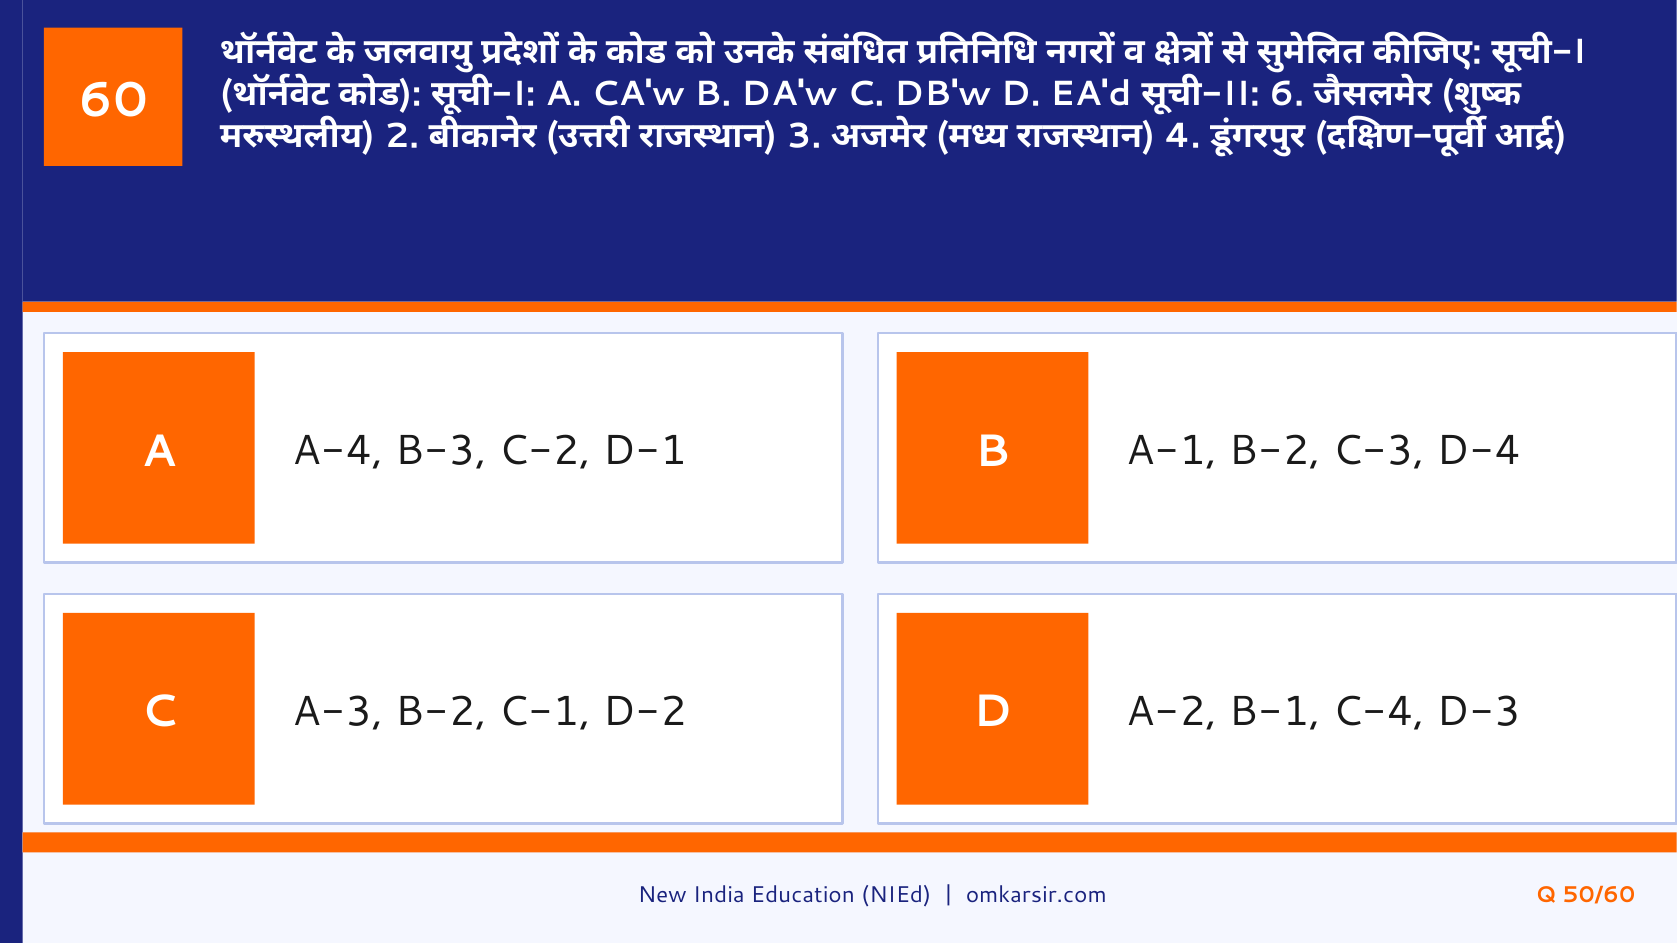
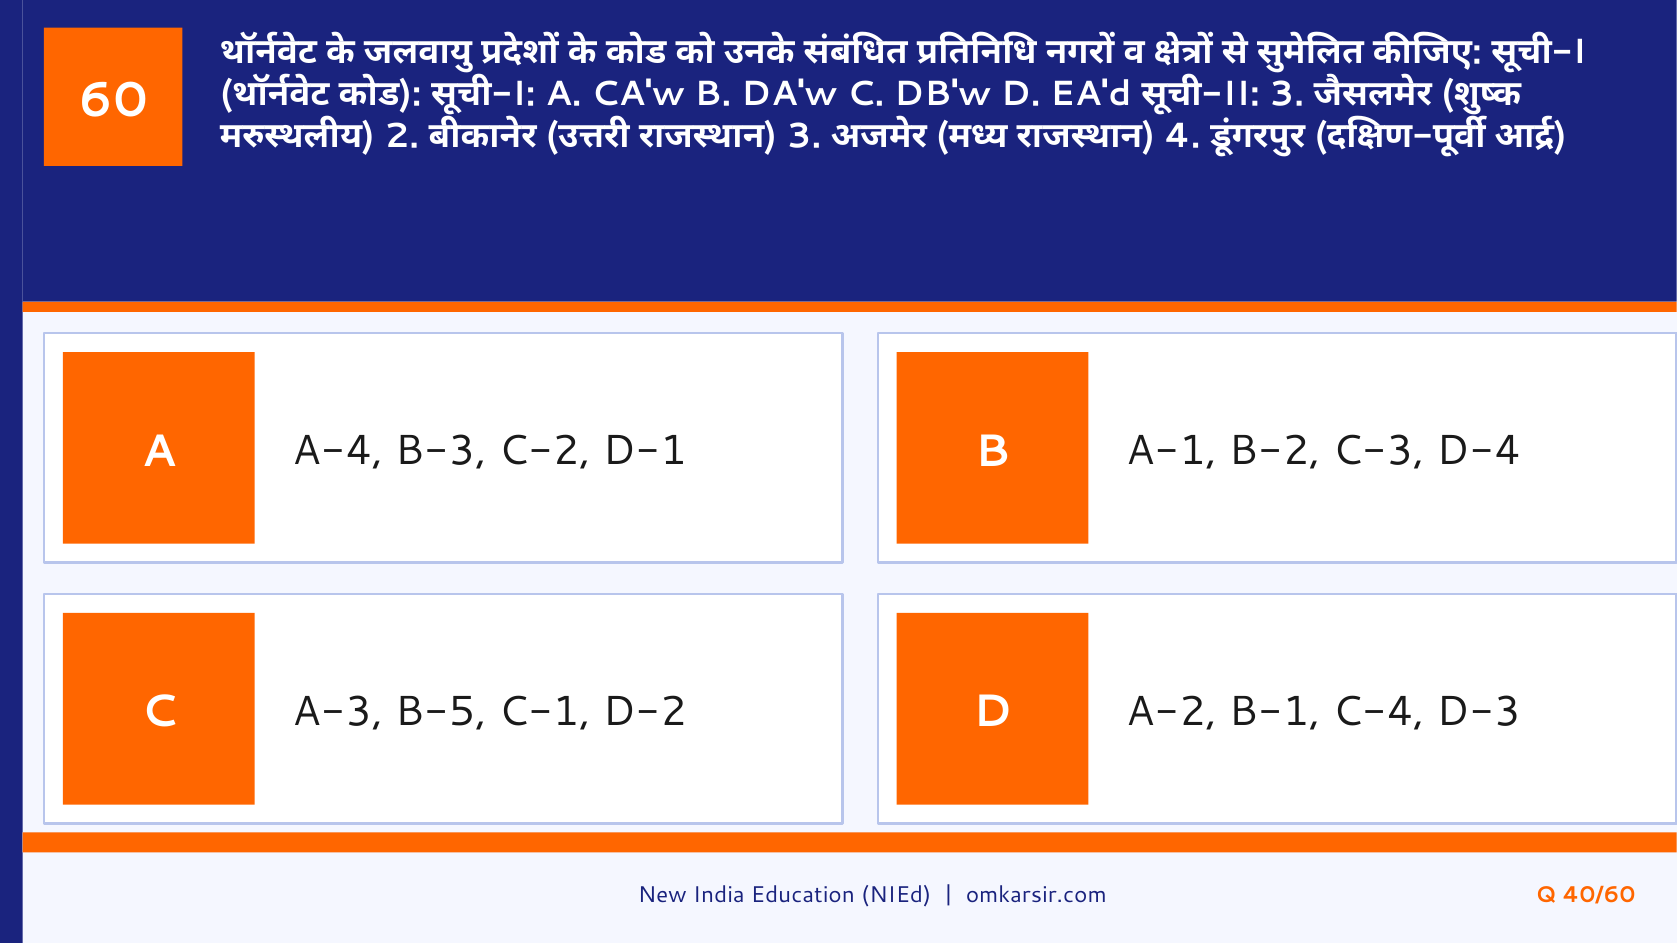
6 at (1287, 94): 6 -> 3
A-3 B-2: B-2 -> B-5
50/60: 50/60 -> 40/60
